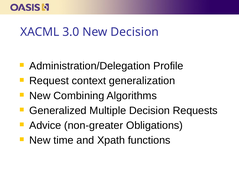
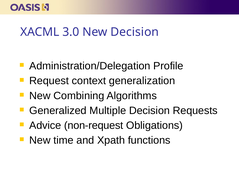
non-greater: non-greater -> non-request
